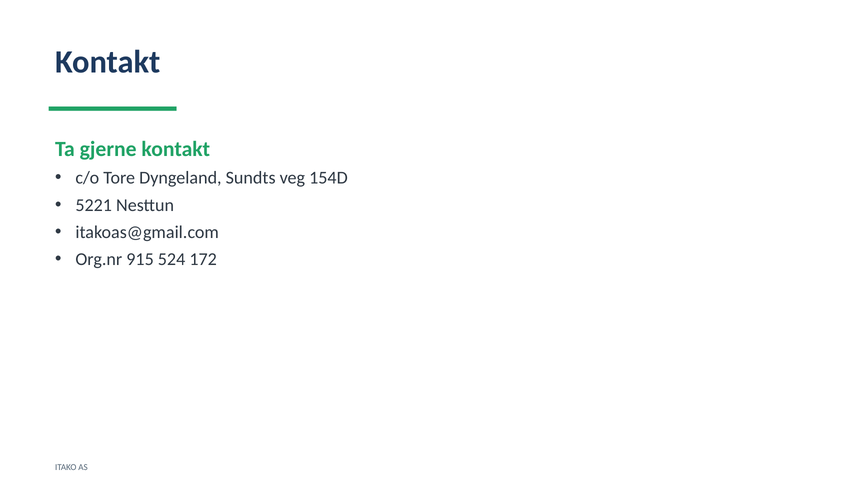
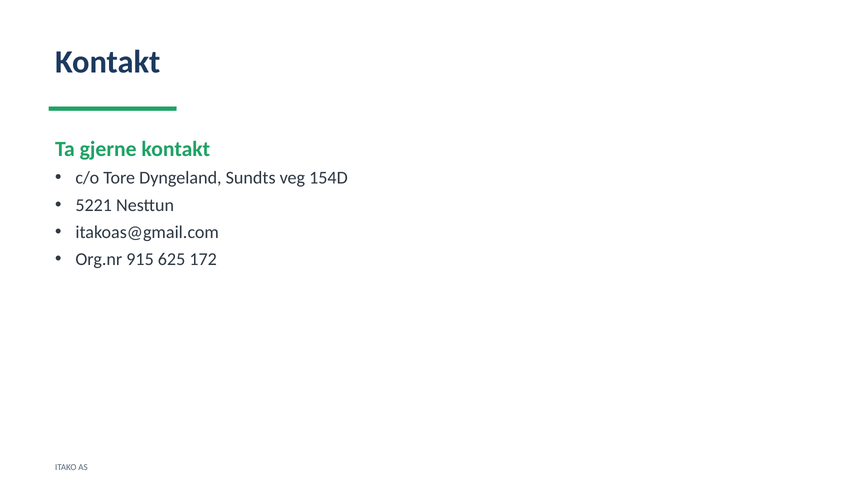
524: 524 -> 625
